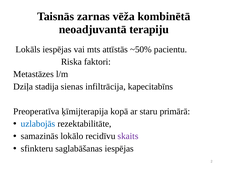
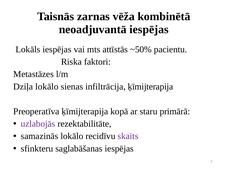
neoadjuvantā terapiju: terapiju -> iespējas
Dziļa stadija: stadija -> lokālo
infiltrācija kapecitabīns: kapecitabīns -> ķīmijterapija
uzlabojās colour: blue -> purple
